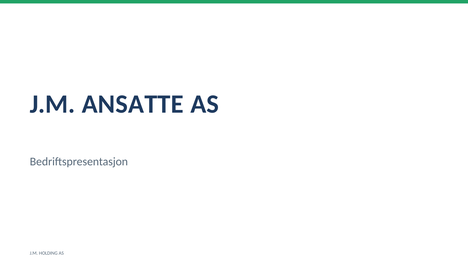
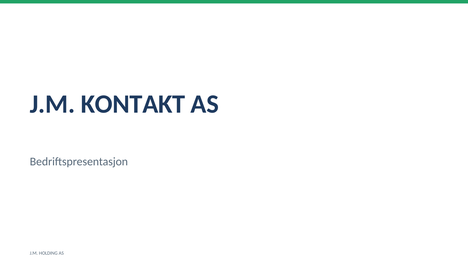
ANSATTE: ANSATTE -> KONTAKT
